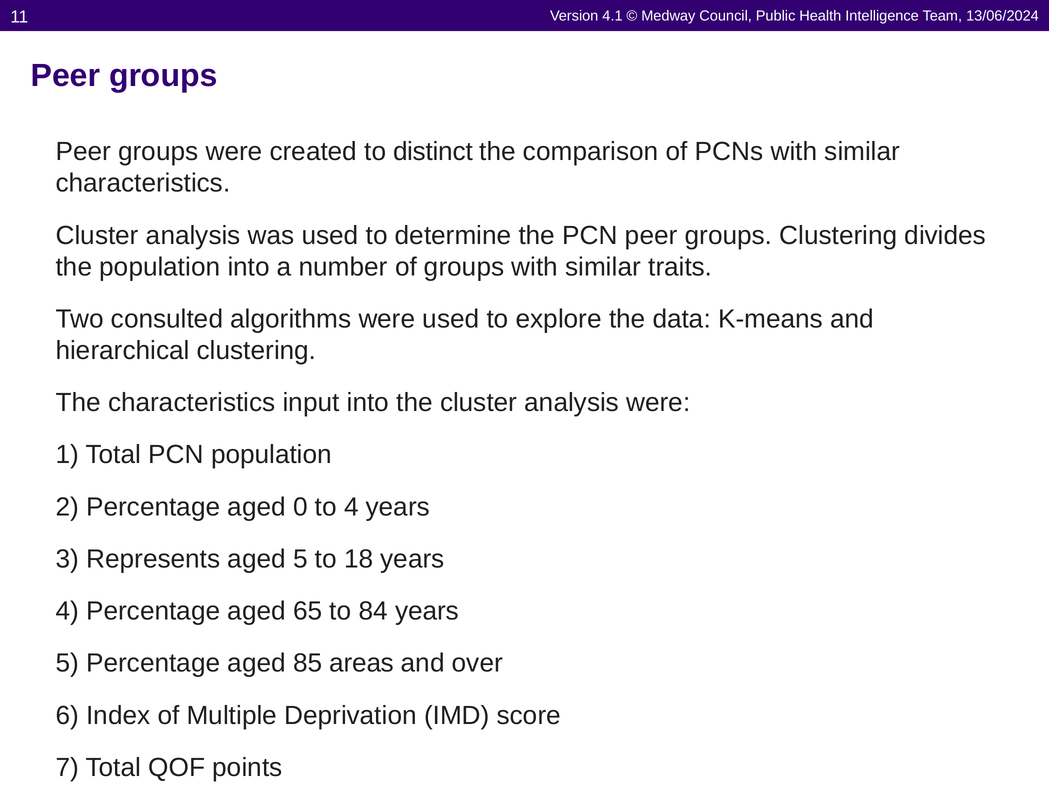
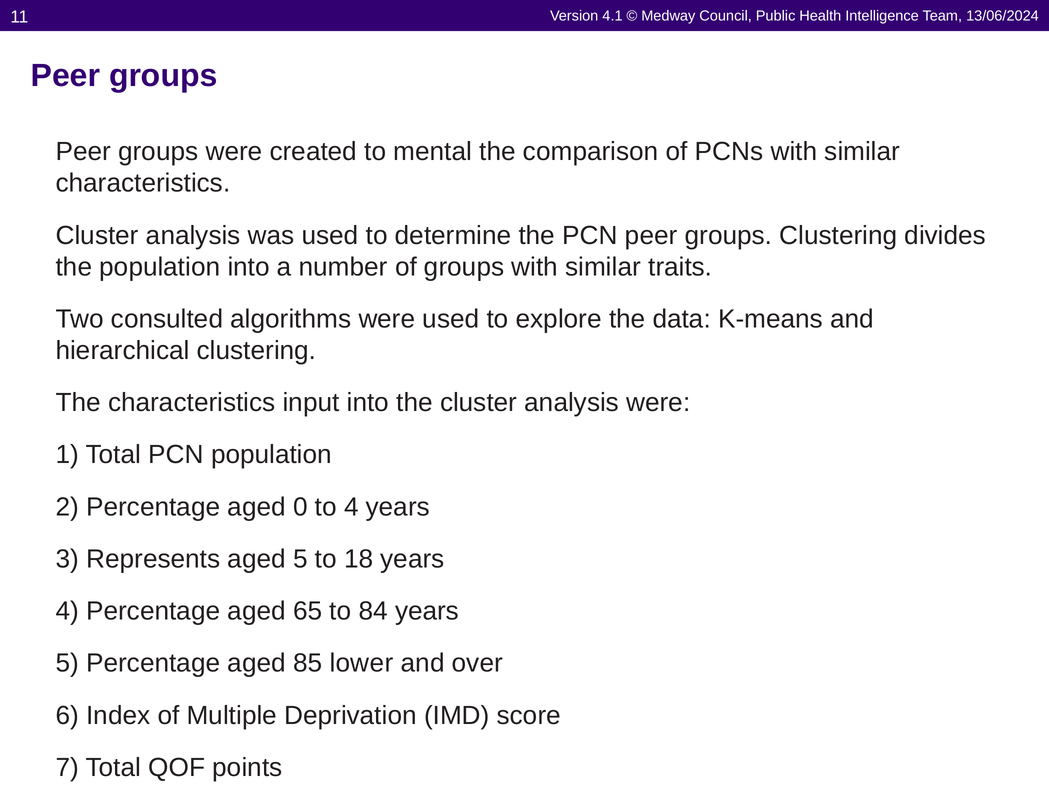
to distinct: distinct -> mental
areas: areas -> lower
